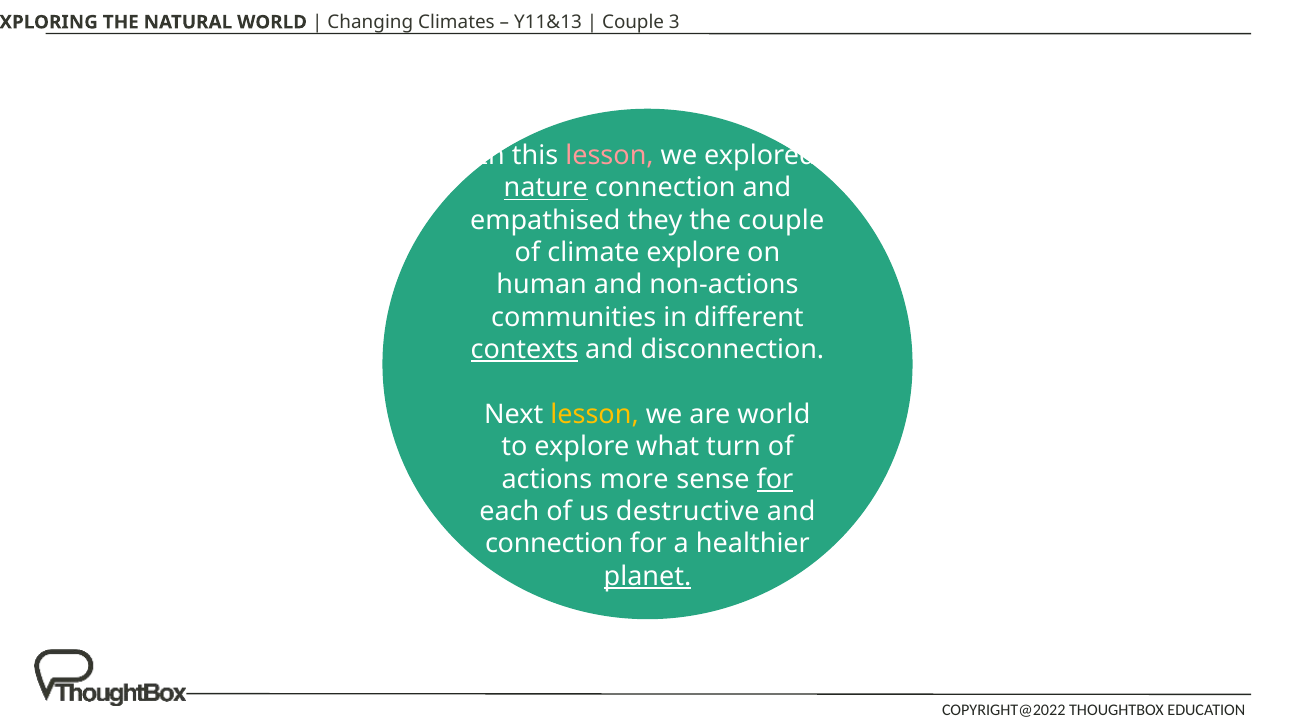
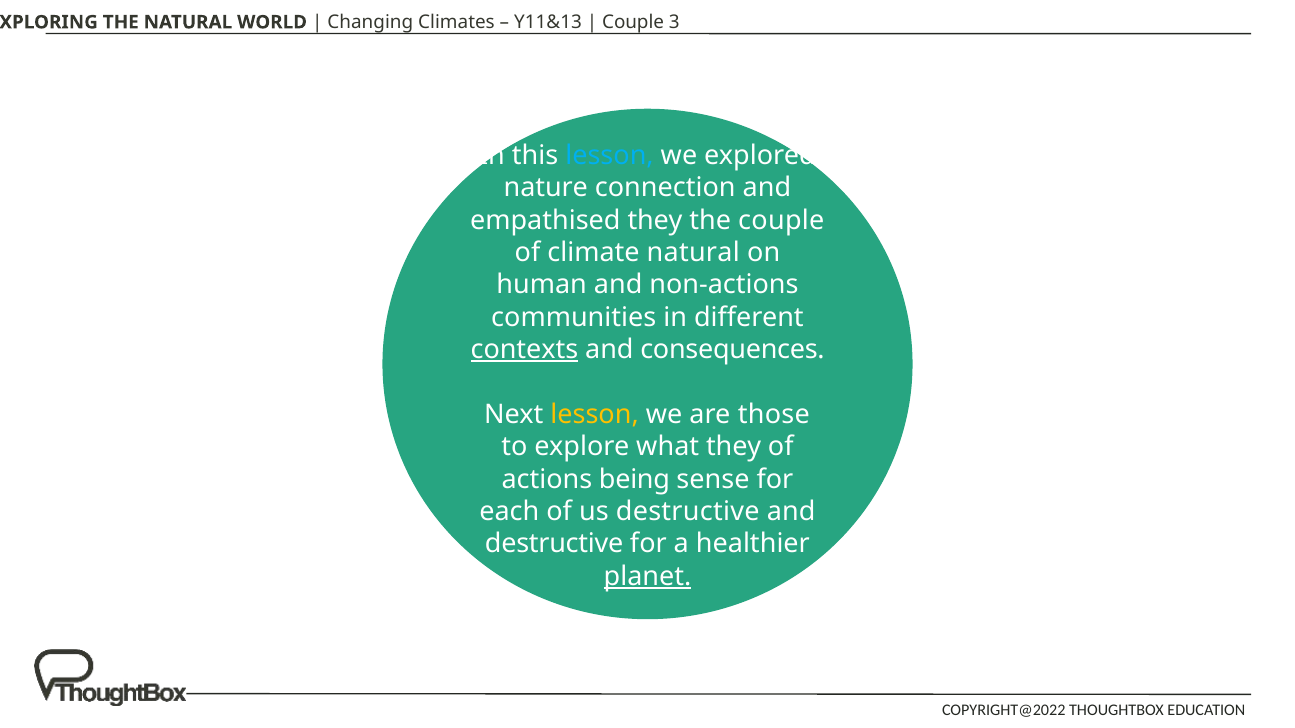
lesson at (610, 156) colour: pink -> light blue
nature underline: present -> none
climate explore: explore -> natural
disconnection: disconnection -> consequences
are world: world -> those
what turn: turn -> they
more: more -> being
for at (775, 479) underline: present -> none
connection at (554, 544): connection -> destructive
